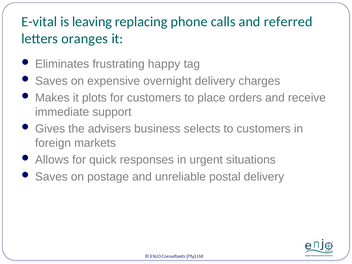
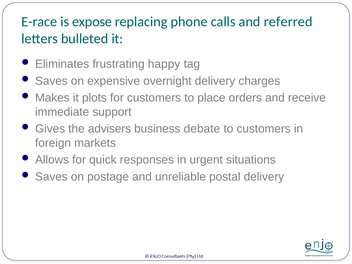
E-vital: E-vital -> E-race
leaving: leaving -> expose
oranges: oranges -> bulleted
selects: selects -> debate
